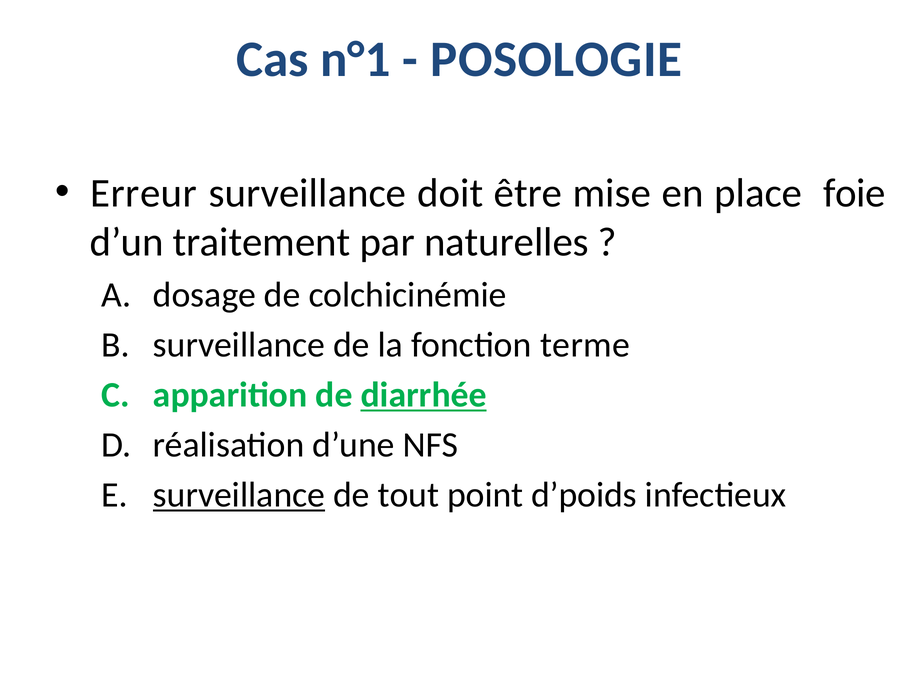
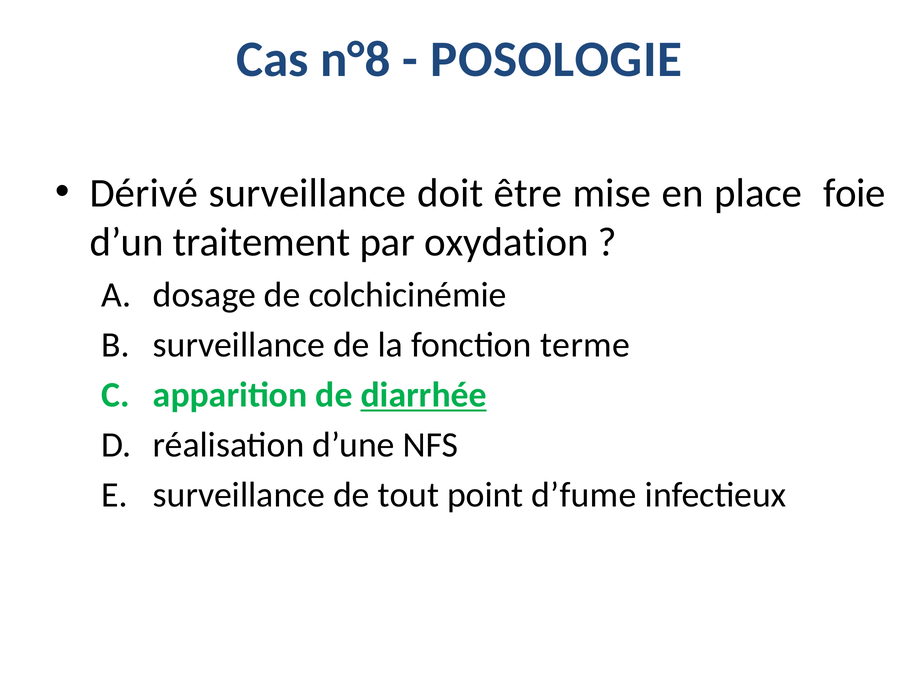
n°1: n°1 -> n°8
Erreur: Erreur -> Dérivé
naturelles: naturelles -> oxydation
surveillance at (239, 495) underline: present -> none
d’poids: d’poids -> d’fume
